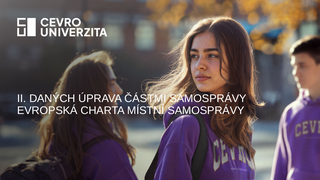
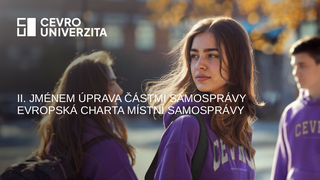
DANÝCH: DANÝCH -> JMÉNEM
